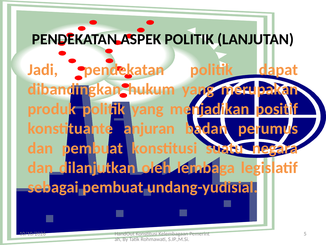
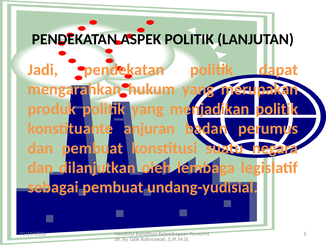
dibandingkan: dibandingkan -> mengarahkan
menjadikan positif: positif -> politik
